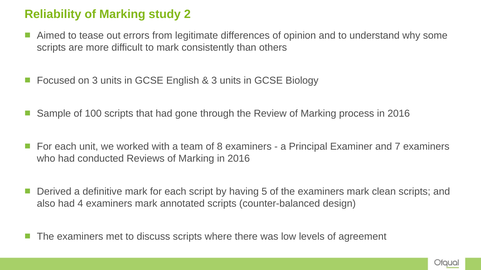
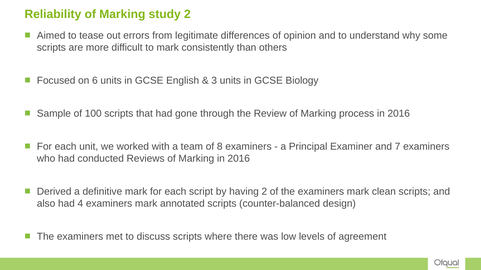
on 3: 3 -> 6
having 5: 5 -> 2
